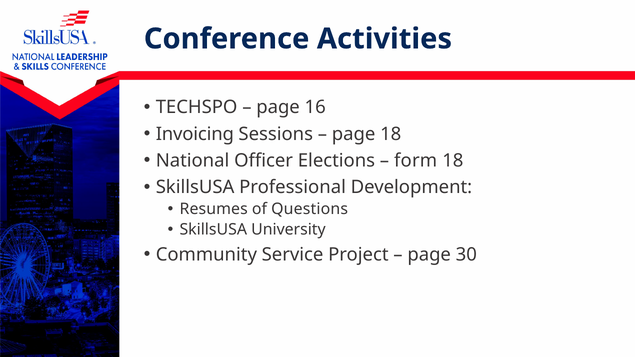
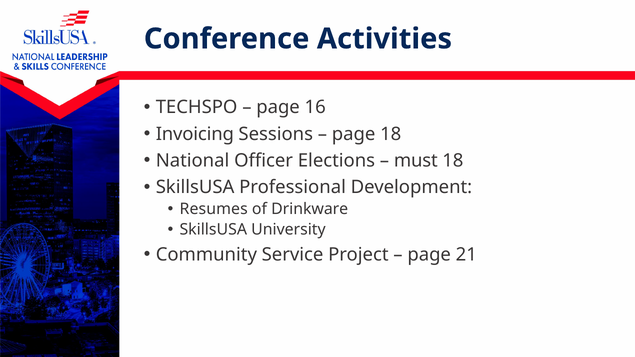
form: form -> must
Questions: Questions -> Drinkware
30: 30 -> 21
